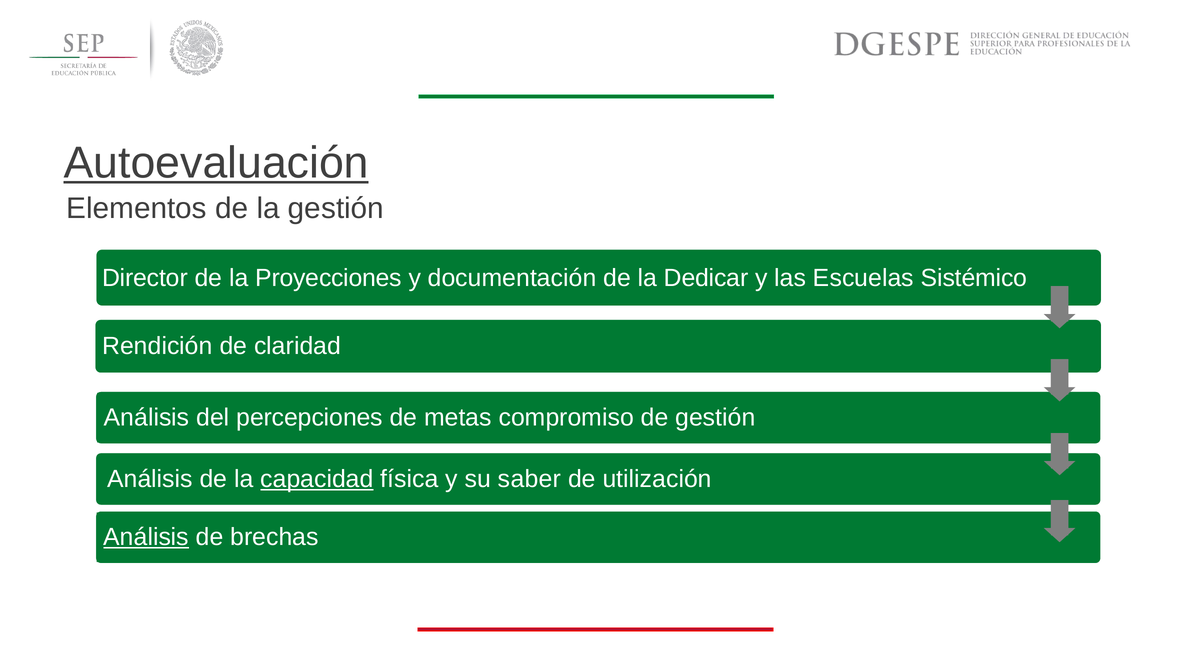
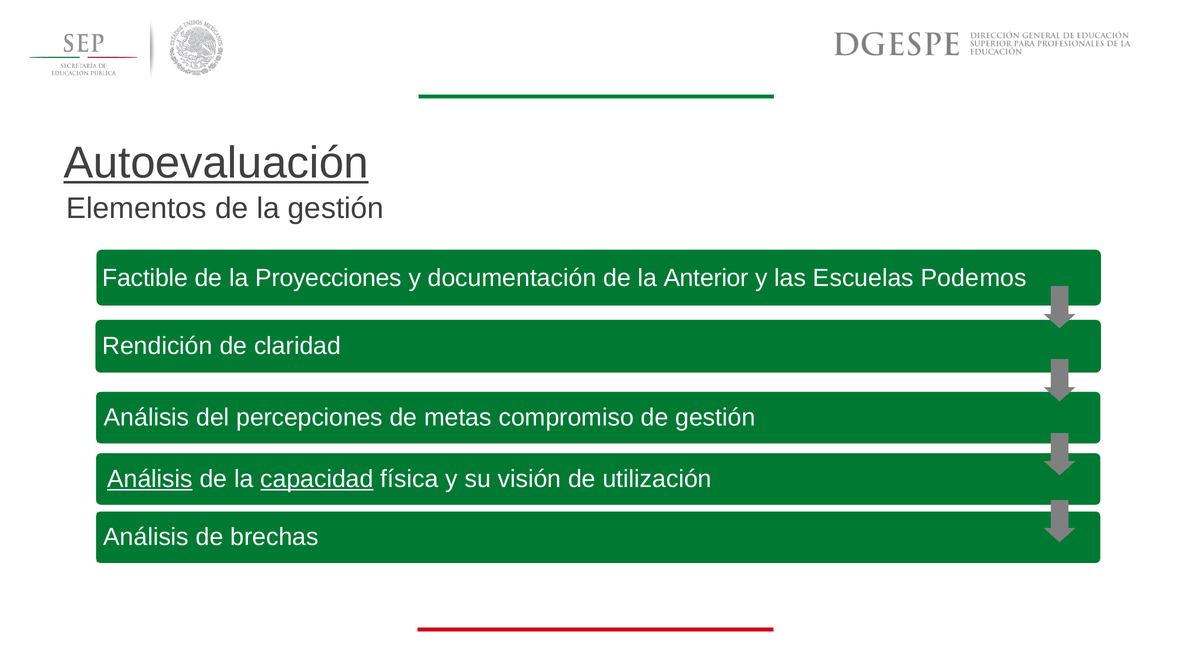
Director: Director -> Factible
Dedicar: Dedicar -> Anterior
Sistémico: Sistémico -> Podemos
Análisis at (150, 479) underline: none -> present
saber: saber -> visión
Análisis at (146, 537) underline: present -> none
